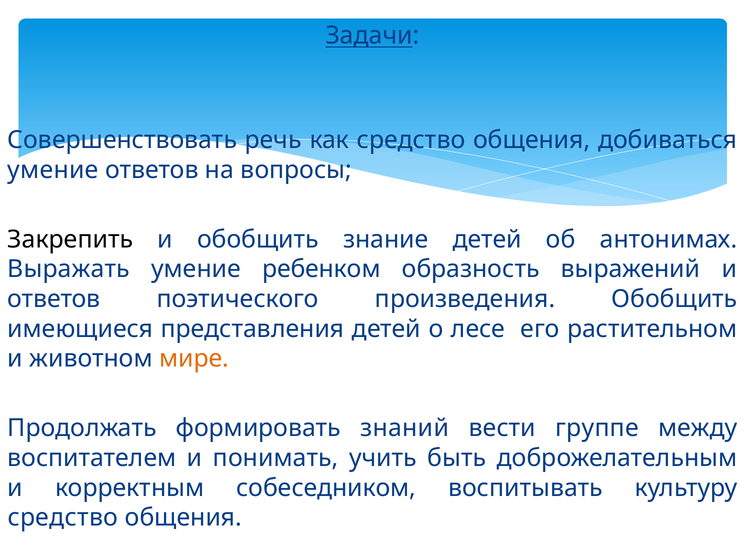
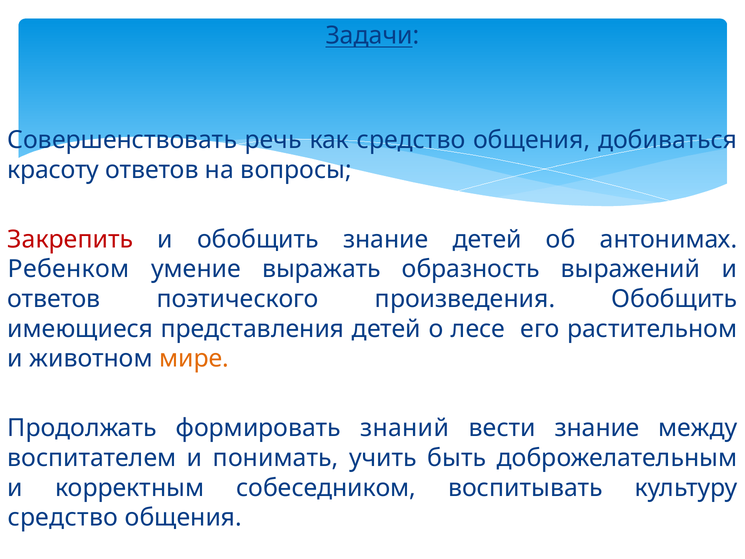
умение at (53, 170): умение -> красоту
Закрепить colour: black -> red
Выражать: Выражать -> Ребенком
ребенком: ребенком -> выражать
вести группе: группе -> знание
